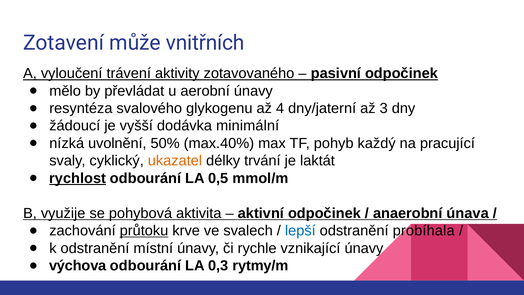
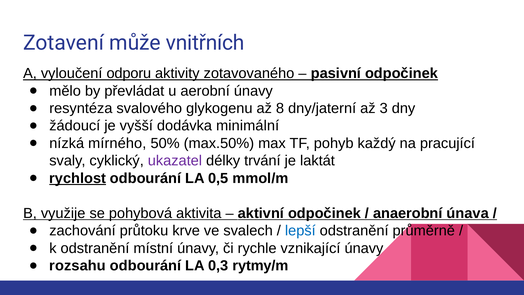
trávení: trávení -> odporu
4: 4 -> 8
uvolnění: uvolnění -> mírného
max.40%: max.40% -> max.50%
ukazatel colour: orange -> purple
průtoku underline: present -> none
probíhala: probíhala -> průměrně
výchova: výchova -> rozsahu
